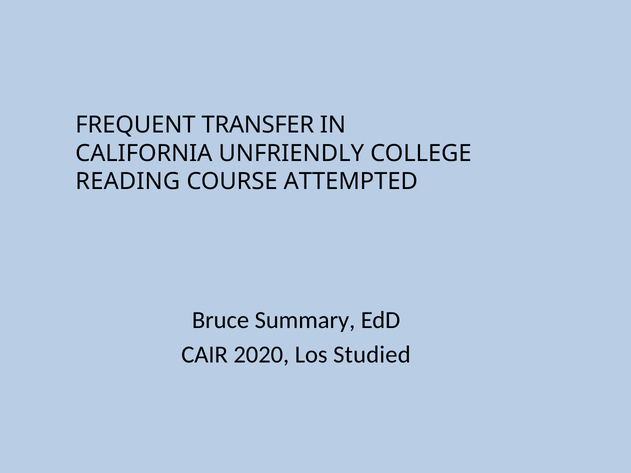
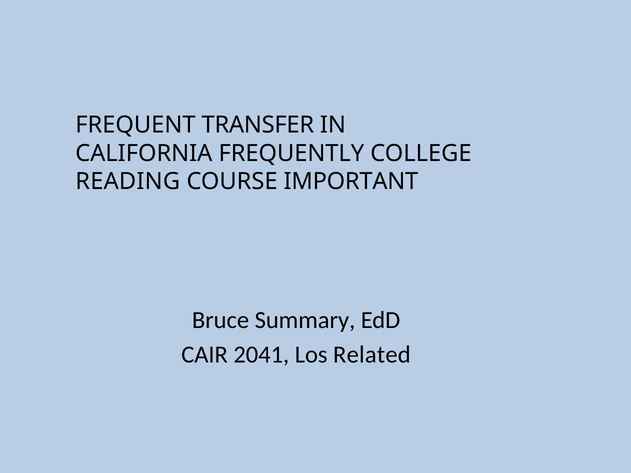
UNFRIENDLY: UNFRIENDLY -> FREQUENTLY
ATTEMPTED: ATTEMPTED -> IMPORTANT
2020: 2020 -> 2041
Studied: Studied -> Related
